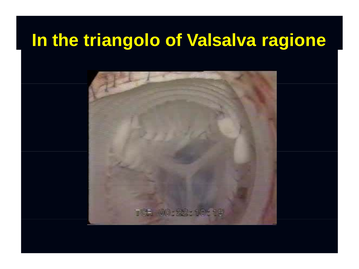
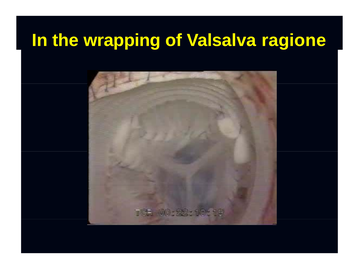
triangolo: triangolo -> wrapping
